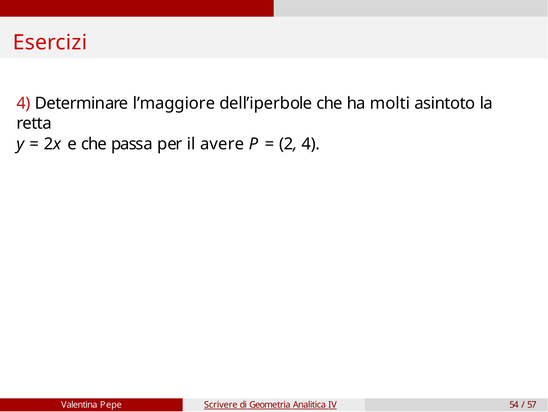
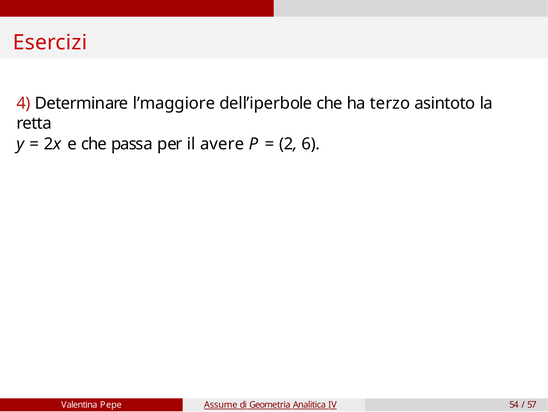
molti: molti -> terzo
2 4: 4 -> 6
Scrivere: Scrivere -> Assume
